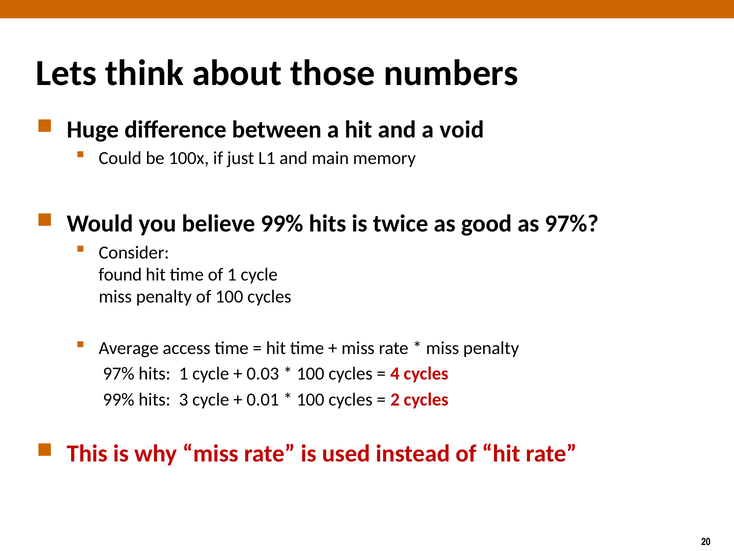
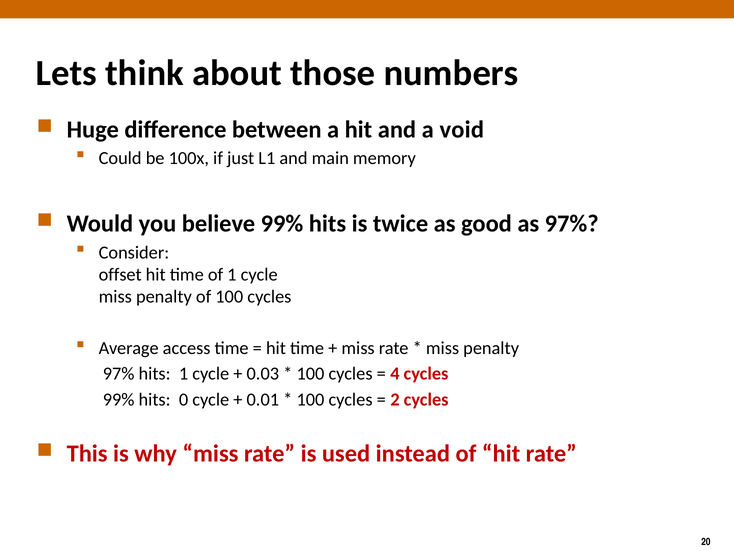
found: found -> offset
3: 3 -> 0
